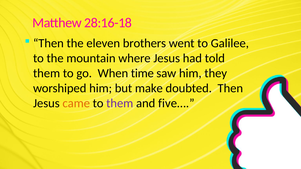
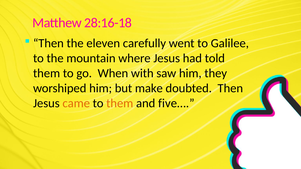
brothers: brothers -> carefully
time: time -> with
them at (120, 104) colour: purple -> orange
